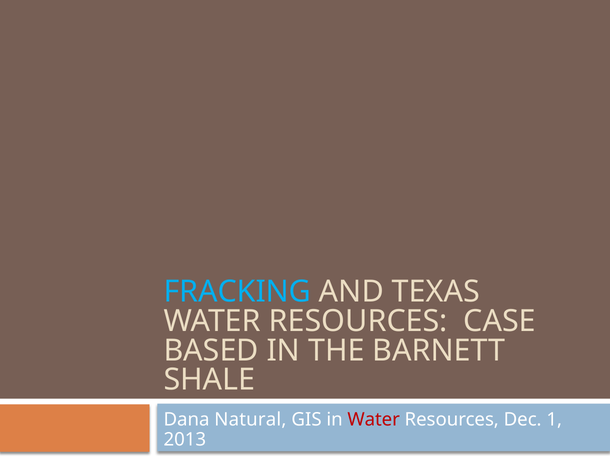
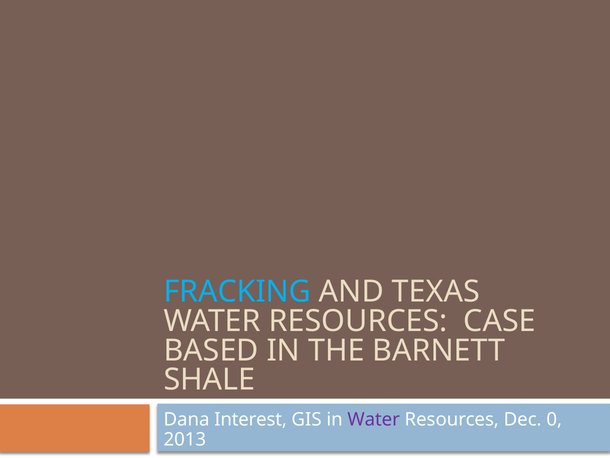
Natural: Natural -> Interest
Water at (374, 419) colour: red -> purple
1: 1 -> 0
